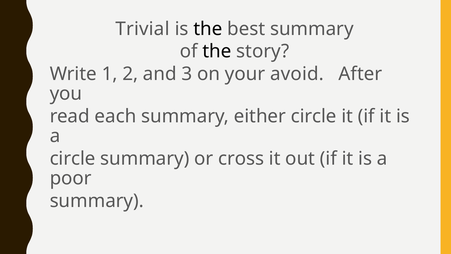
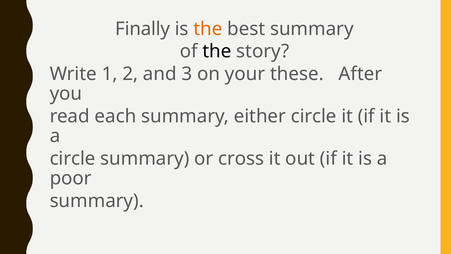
Trivial: Trivial -> Finally
the at (208, 29) colour: black -> orange
avoid: avoid -> these
